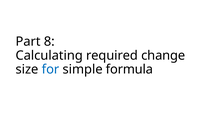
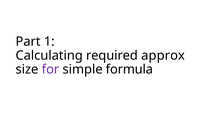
8: 8 -> 1
change: change -> approx
for colour: blue -> purple
